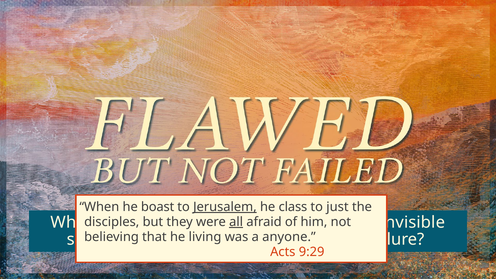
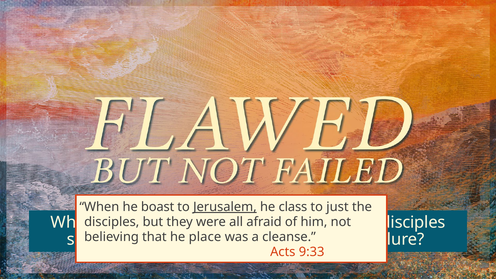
invisible at (413, 222): invisible -> disciples
all underline: present -> none
living: living -> place
anyone: anyone -> cleanse
9:29: 9:29 -> 9:33
